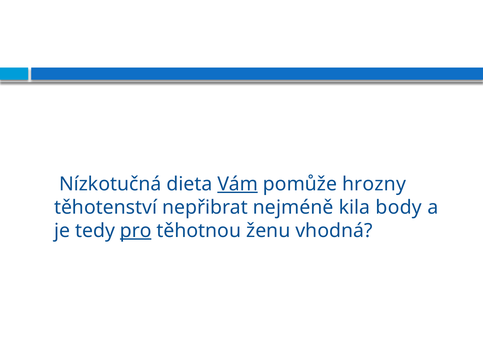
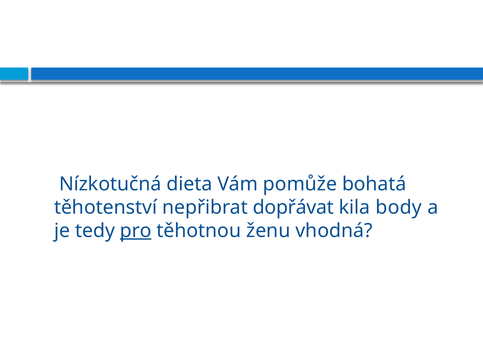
Vám underline: present -> none
hrozny: hrozny -> bohatá
nejméně: nejméně -> dopřávat
